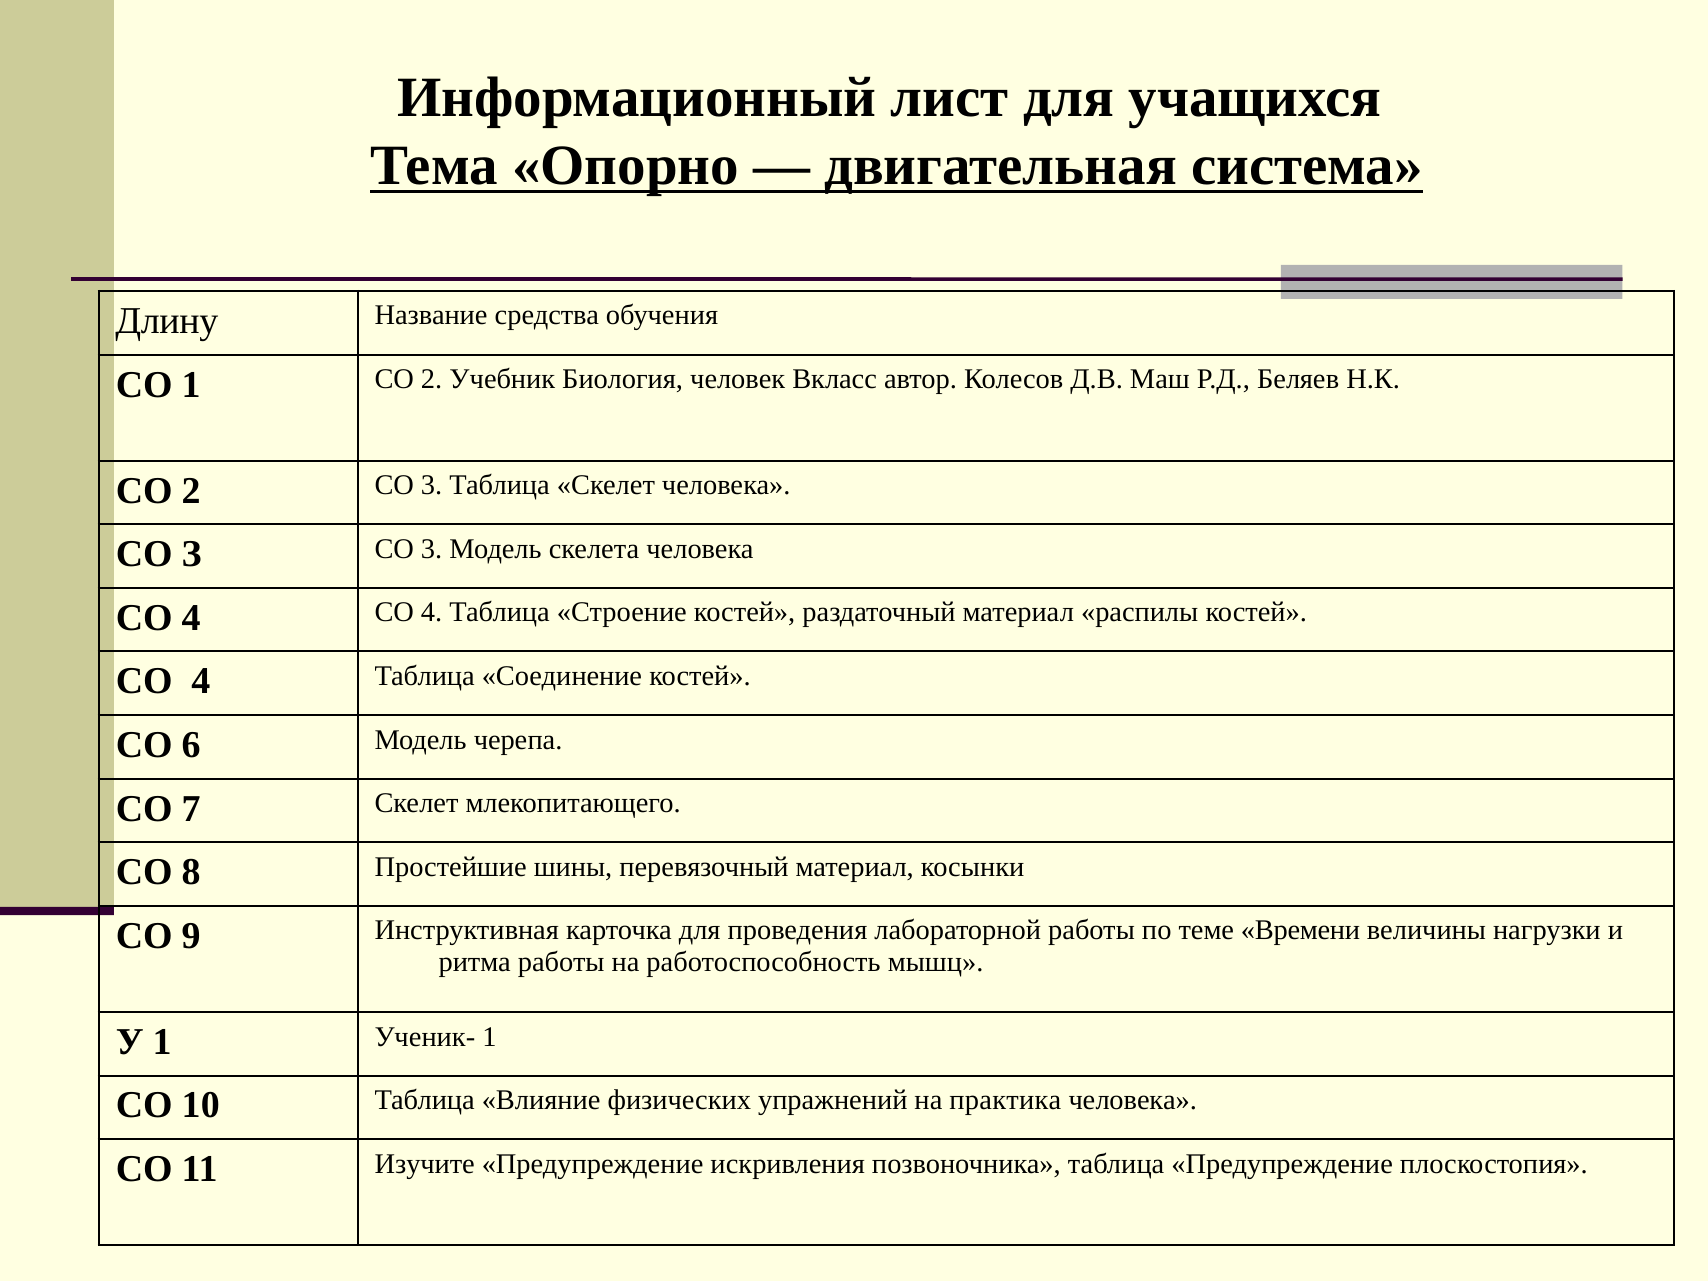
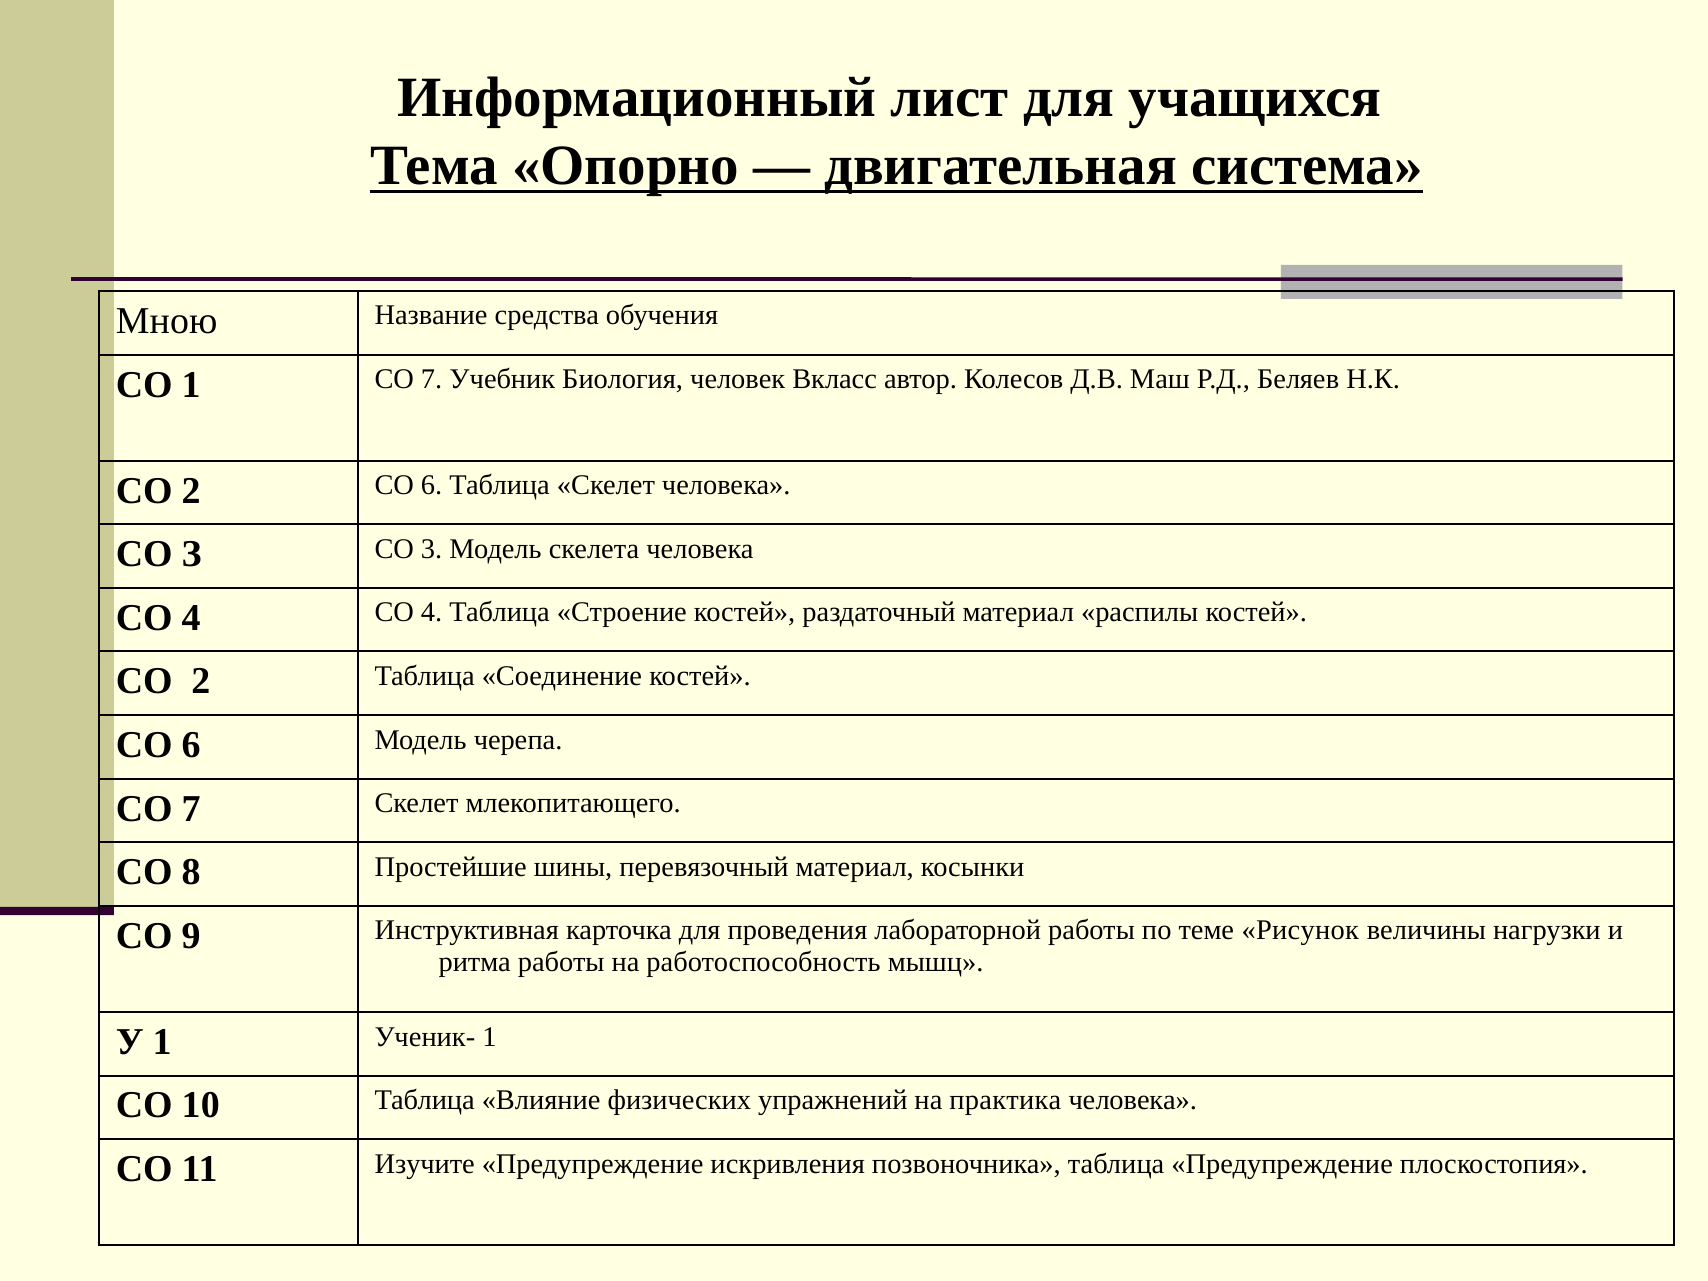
Длину: Длину -> Мною
1 СО 2: 2 -> 7
2 СО 3: 3 -> 6
4 at (201, 681): 4 -> 2
Времени: Времени -> Рисунок
